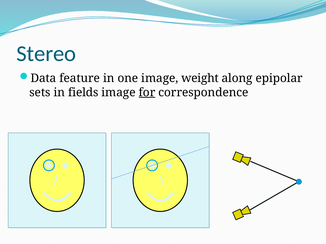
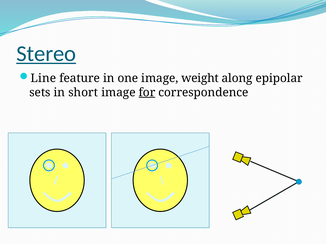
Stereo underline: none -> present
Data: Data -> Line
fields: fields -> short
